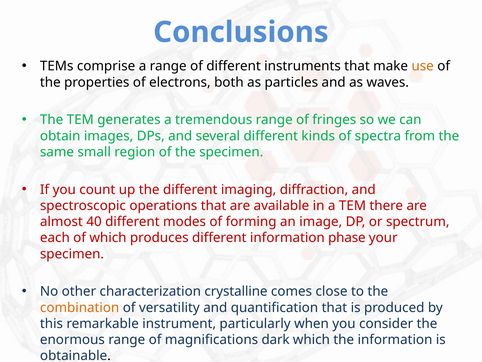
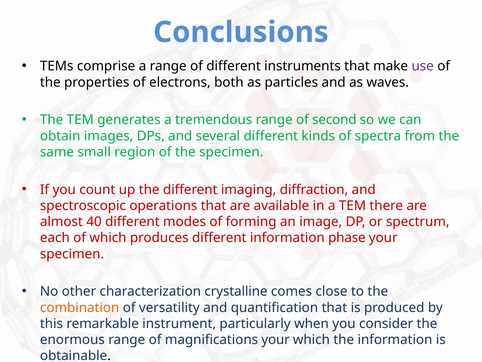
use colour: orange -> purple
fringes: fringes -> second
magnifications dark: dark -> your
